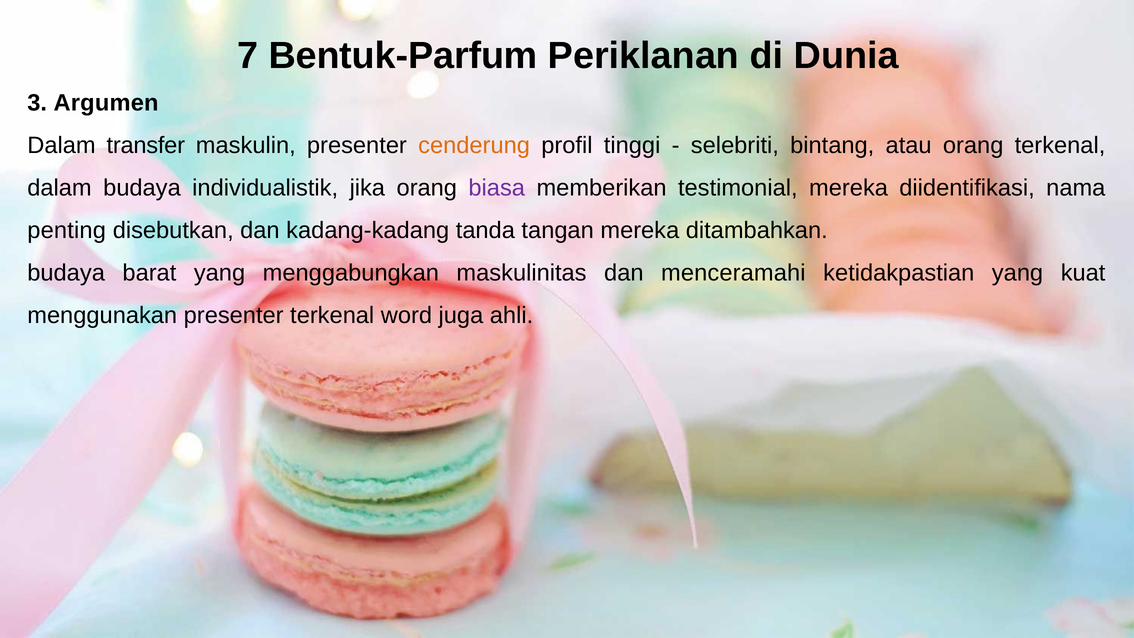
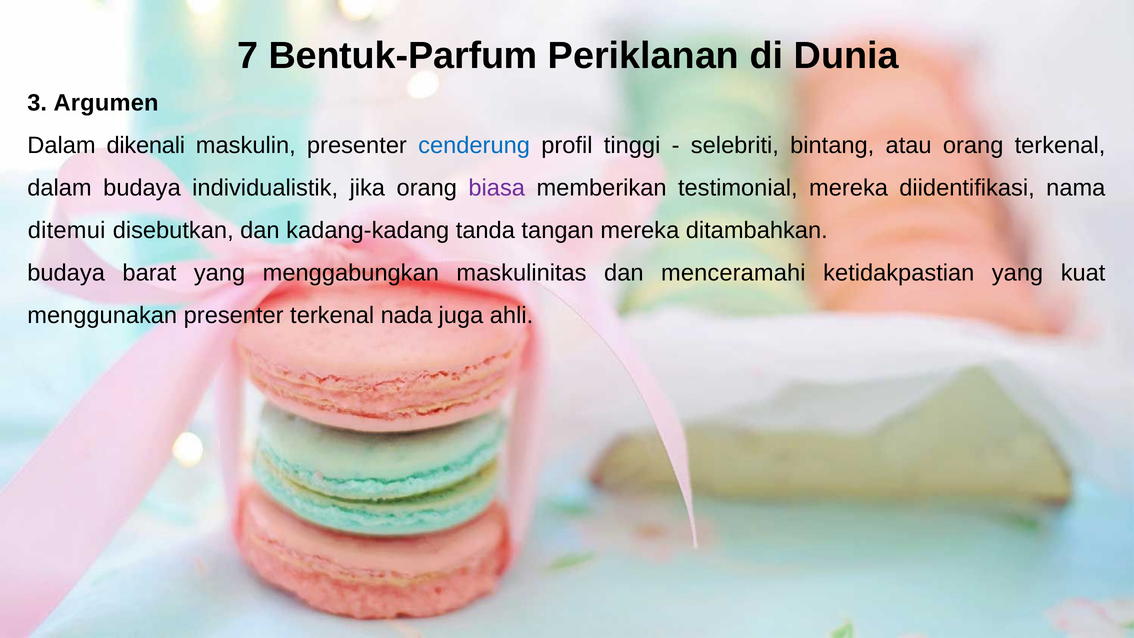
transfer: transfer -> dikenali
cenderung colour: orange -> blue
penting: penting -> ditemui
word: word -> nada
